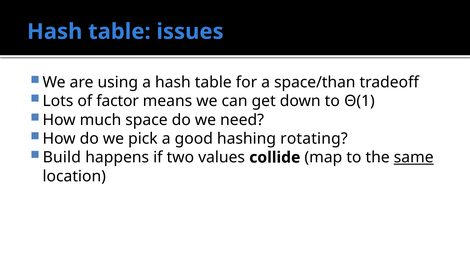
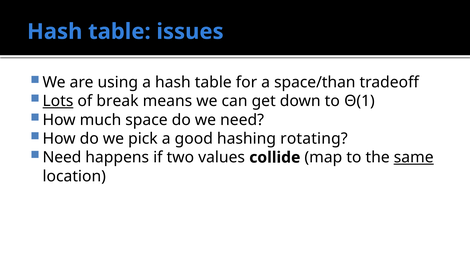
Lots underline: none -> present
factor: factor -> break
Build at (62, 158): Build -> Need
